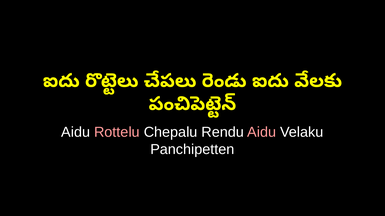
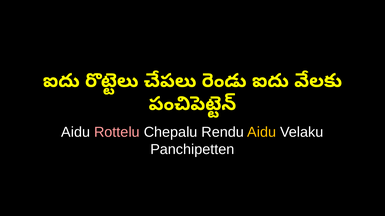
Aidu at (262, 132) colour: pink -> yellow
